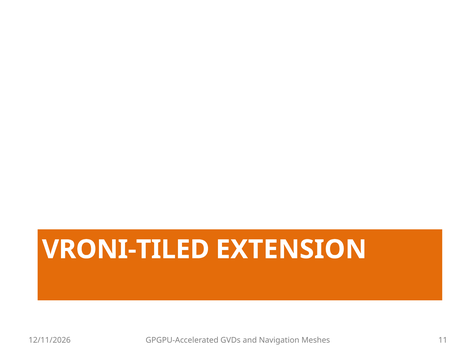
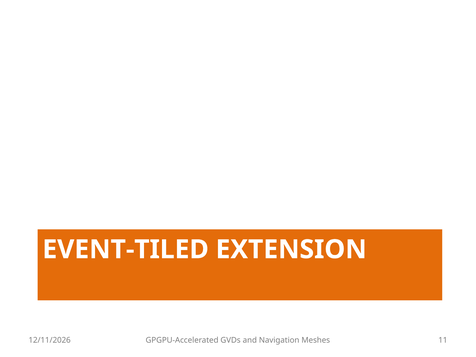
VRONI-TILED: VRONI-TILED -> EVENT-TILED
